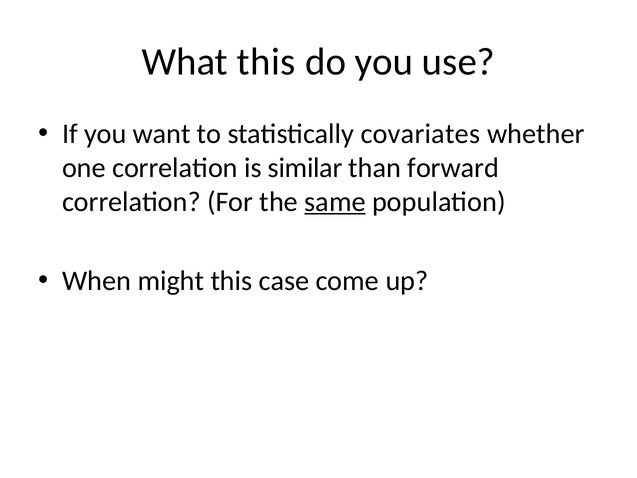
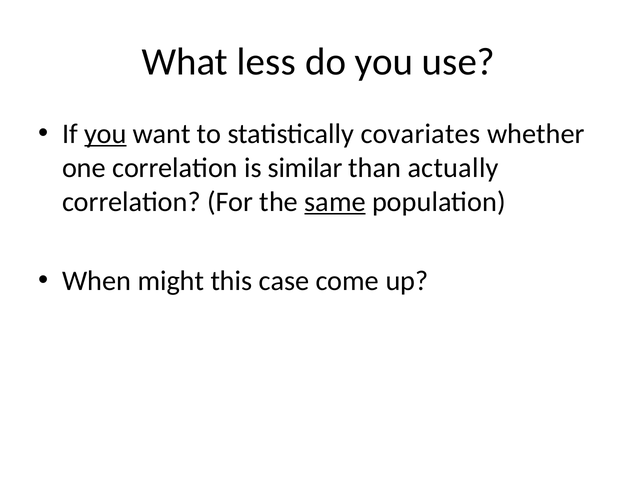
What this: this -> less
you at (105, 134) underline: none -> present
forward: forward -> actually
